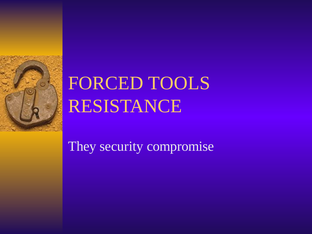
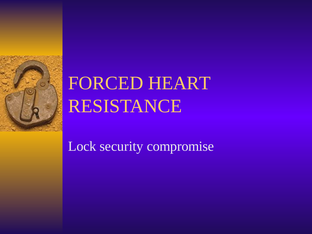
TOOLS: TOOLS -> HEART
They: They -> Lock
